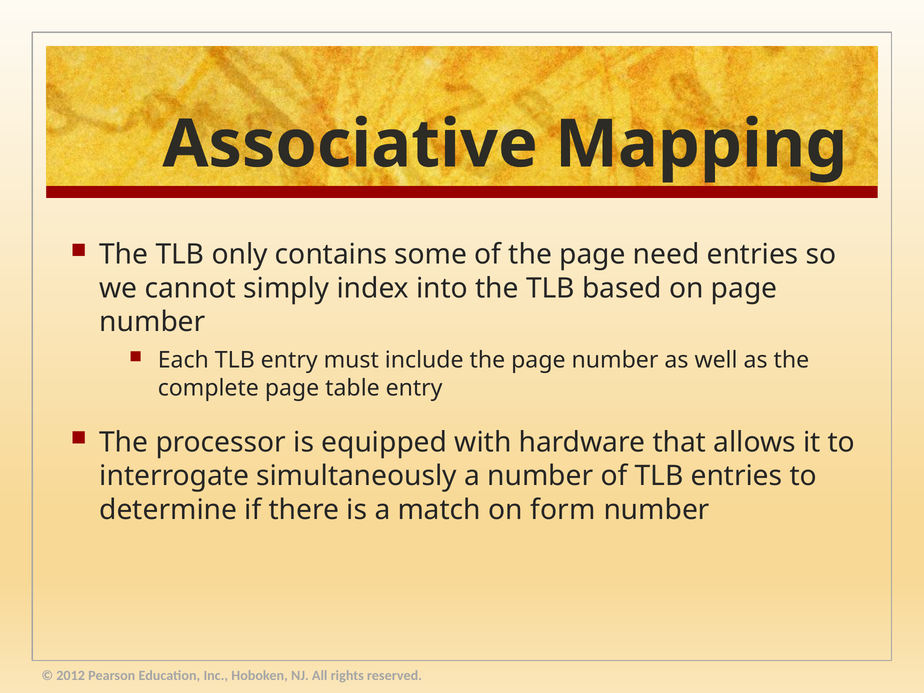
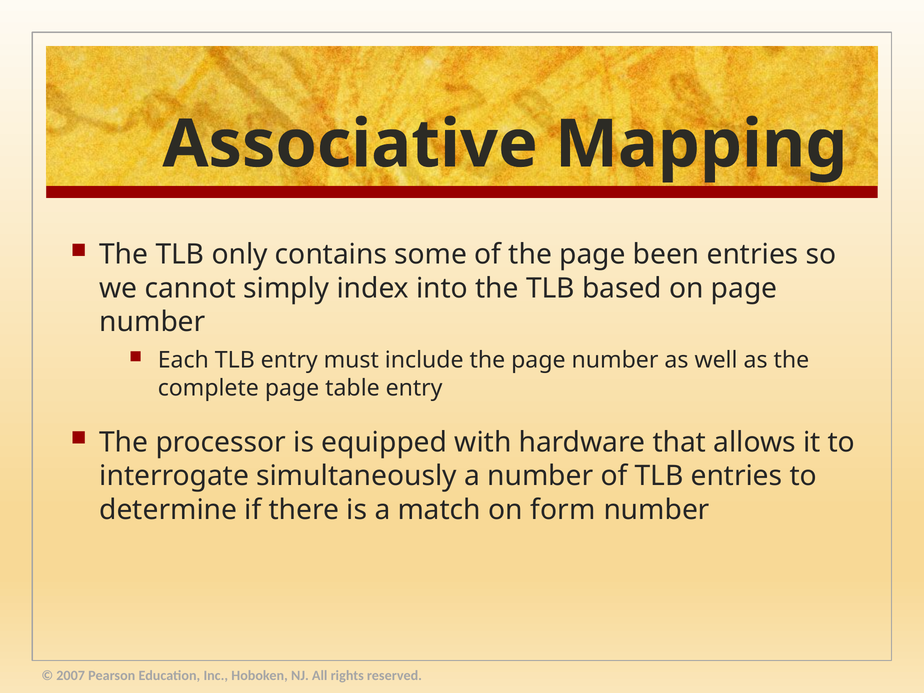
need: need -> been
2012: 2012 -> 2007
